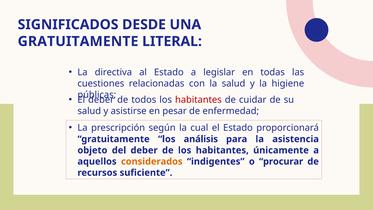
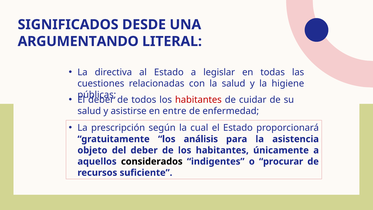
GRATUITAMENTE at (78, 41): GRATUITAMENTE -> ARGUMENTANDO
pesar: pesar -> entre
considerados colour: orange -> black
